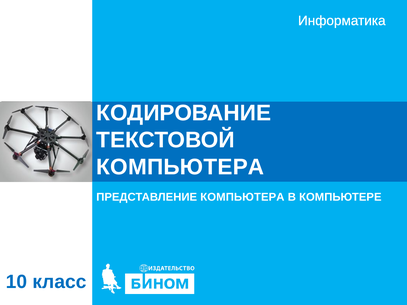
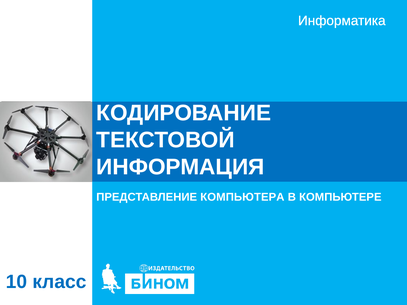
КОМПЬЮТЕРА at (180, 167): КОМПЬЮТЕРА -> ИНФОРМАЦИЯ
